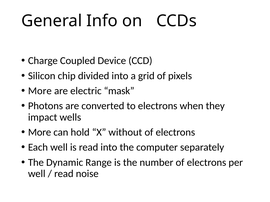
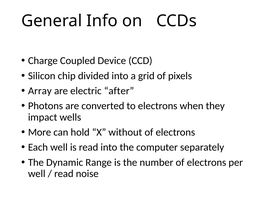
More at (40, 91): More -> Array
mask: mask -> after
